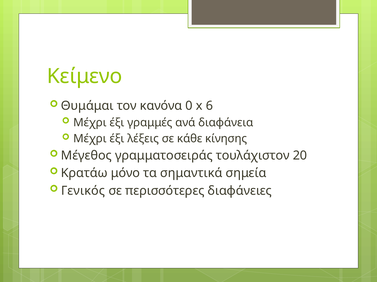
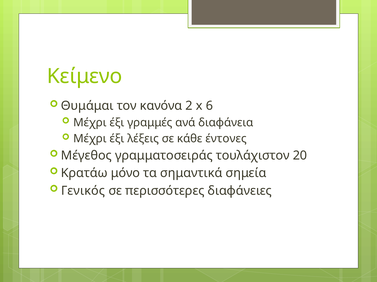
0: 0 -> 2
κίνησης: κίνησης -> έντονες
